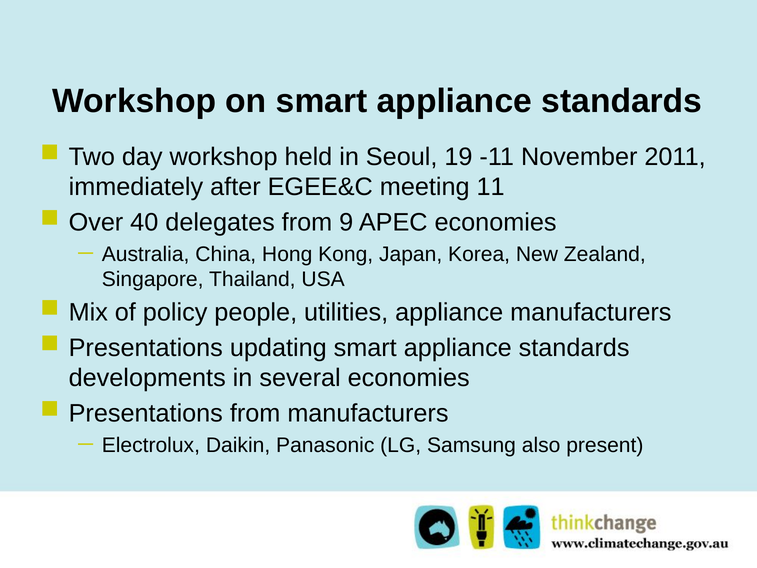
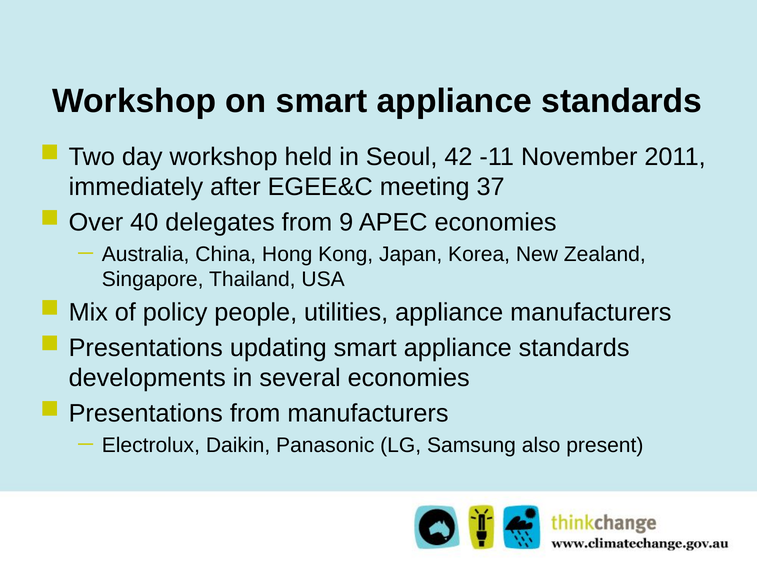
19: 19 -> 42
11: 11 -> 37
